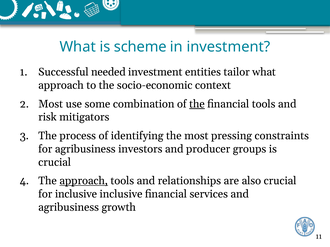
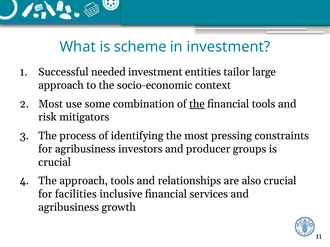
tailor what: what -> large
approach at (84, 181) underline: present -> none
for inclusive: inclusive -> facilities
